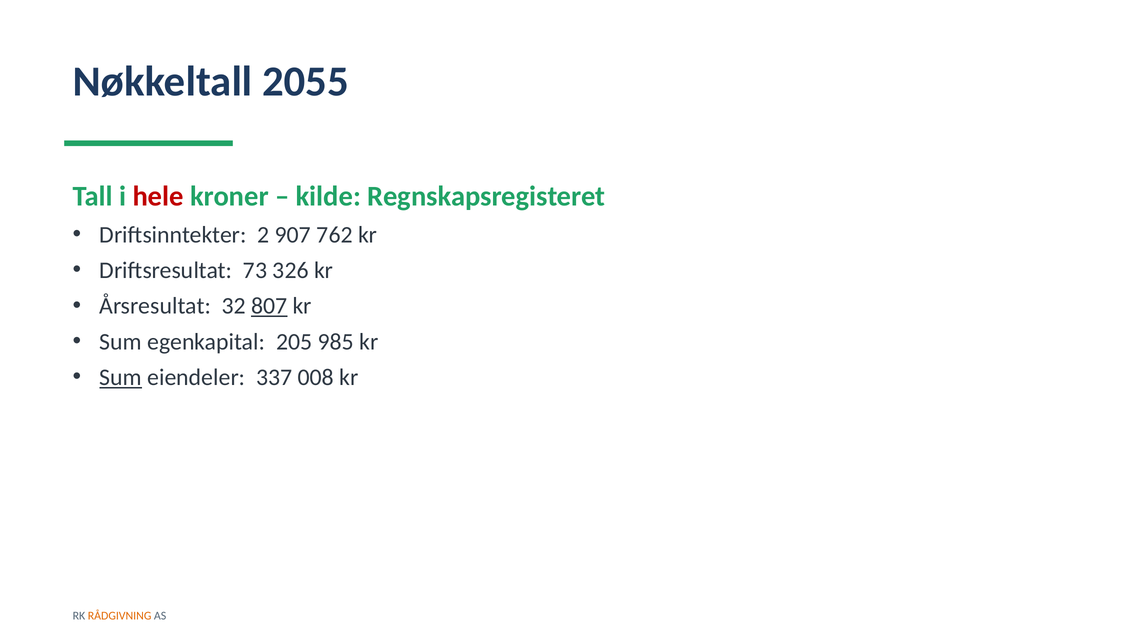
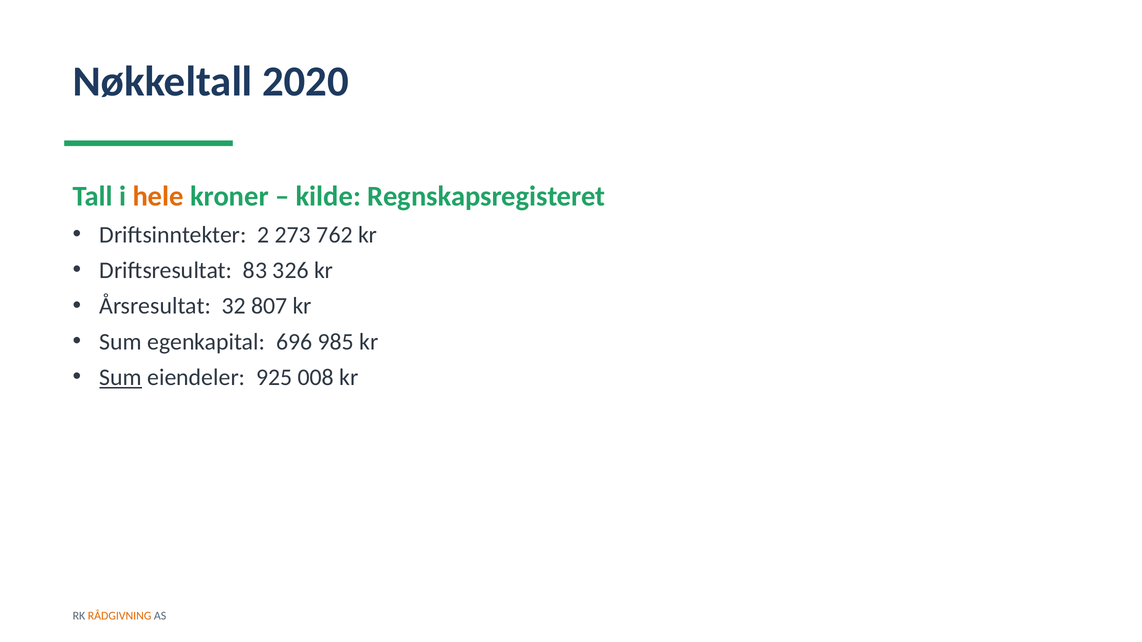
2055: 2055 -> 2020
hele colour: red -> orange
907: 907 -> 273
73: 73 -> 83
807 underline: present -> none
205: 205 -> 696
337: 337 -> 925
